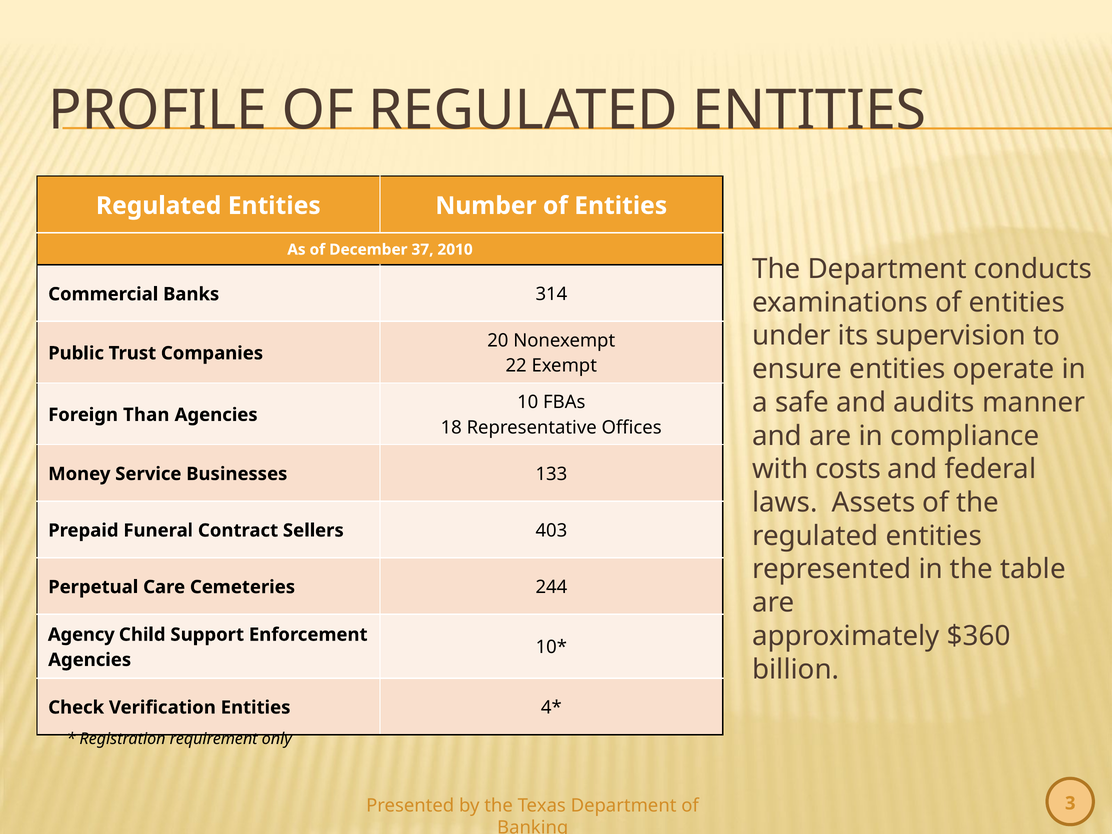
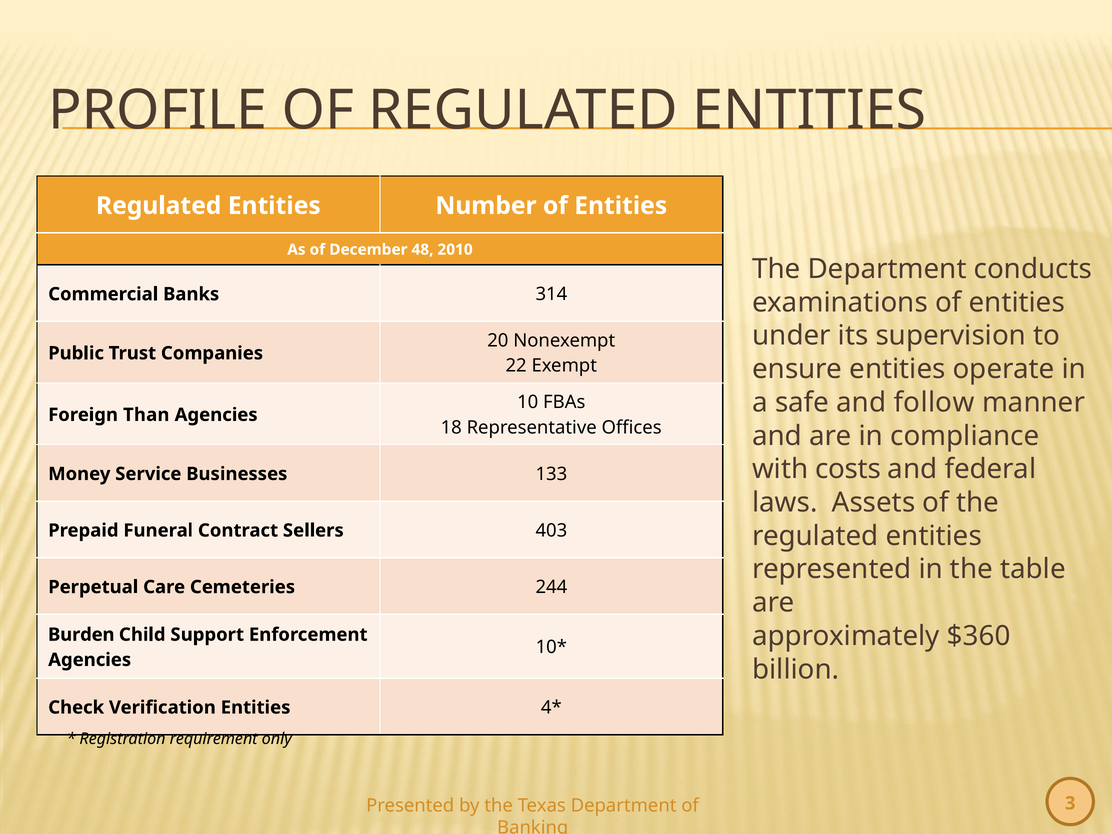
37: 37 -> 48
audits: audits -> follow
Agency: Agency -> Burden
